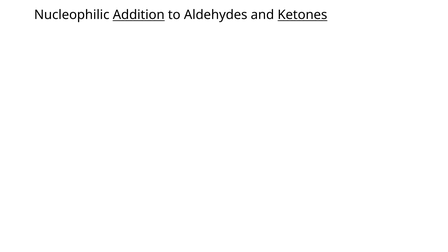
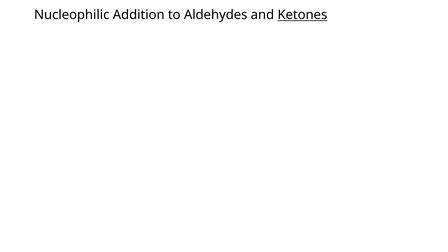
Addition underline: present -> none
